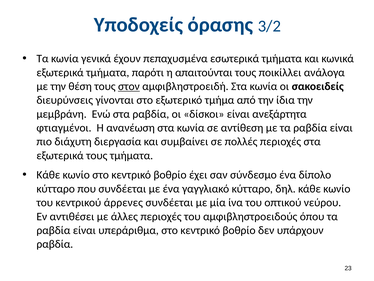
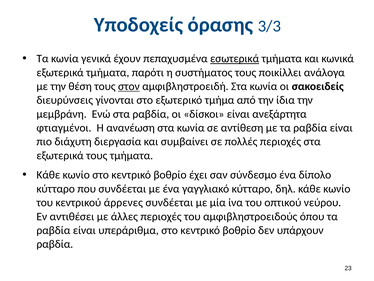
3/2: 3/2 -> 3/3
εσωτερικά underline: none -> present
απαιτούνται: απαιτούνται -> συστήματος
